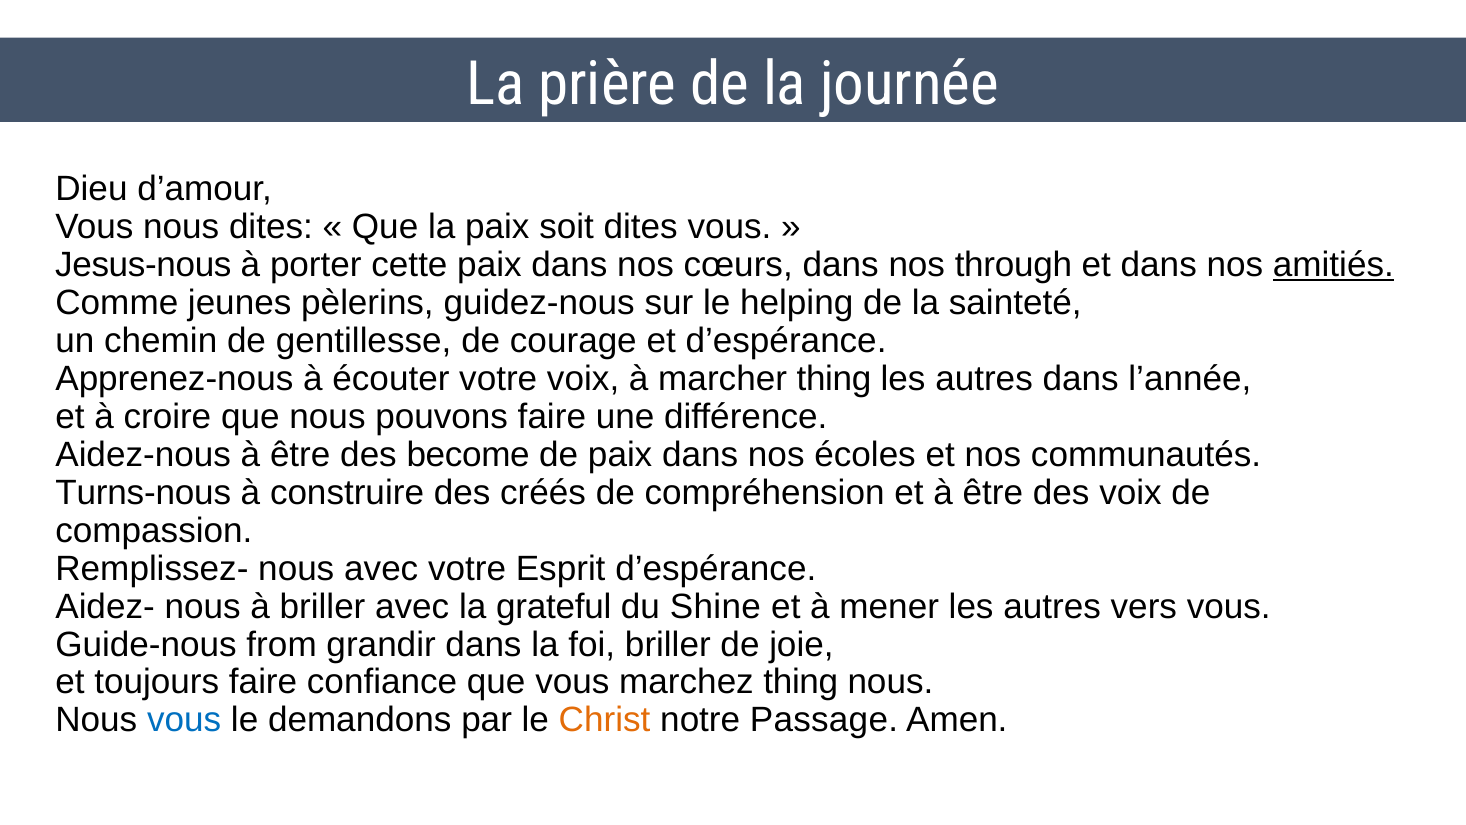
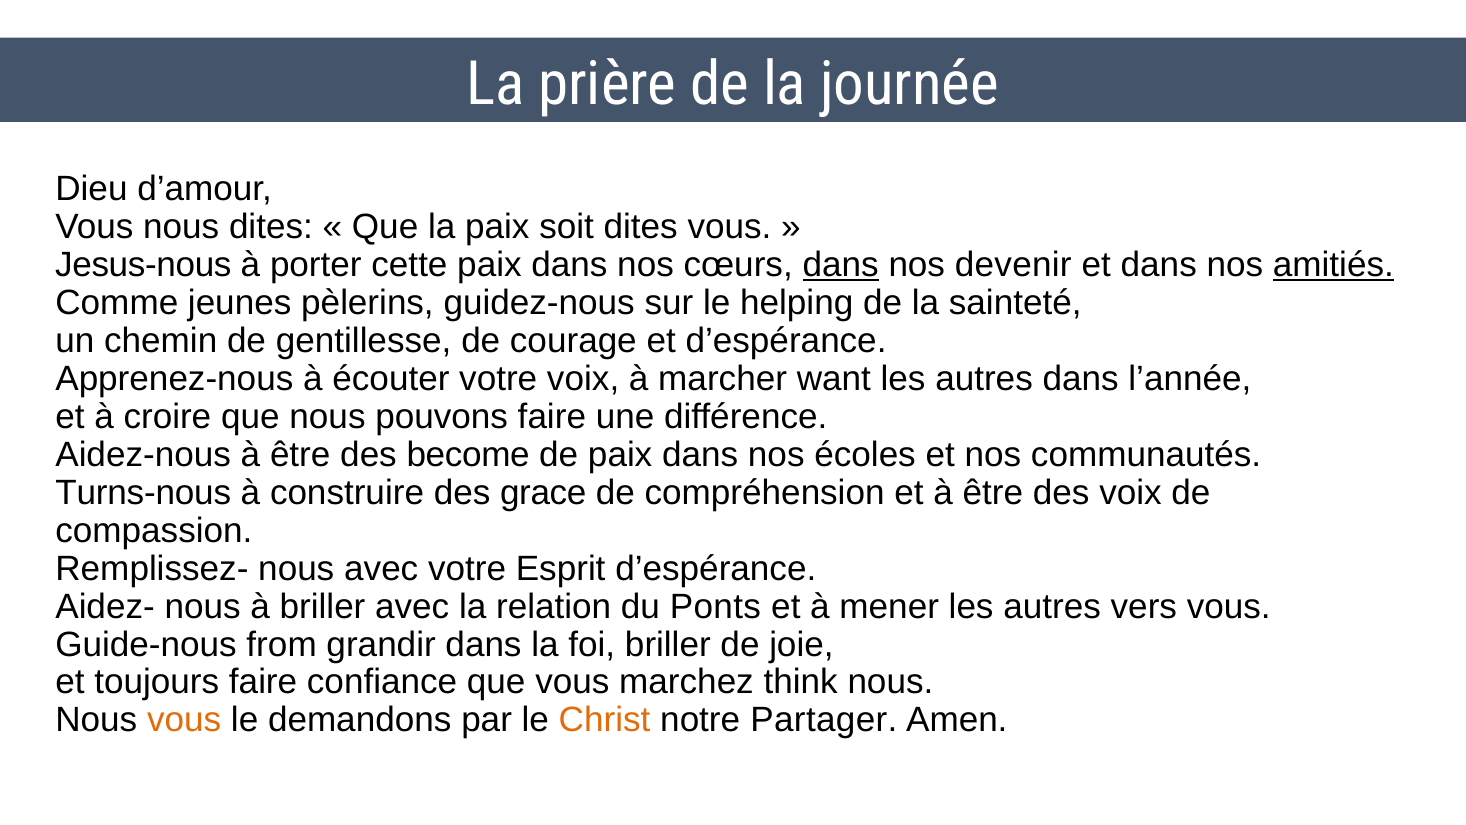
dans at (841, 265) underline: none -> present
through: through -> devenir
marcher thing: thing -> want
créés: créés -> grace
grateful: grateful -> relation
Shine: Shine -> Ponts
marchez thing: thing -> think
vous at (184, 720) colour: blue -> orange
Passage: Passage -> Partager
